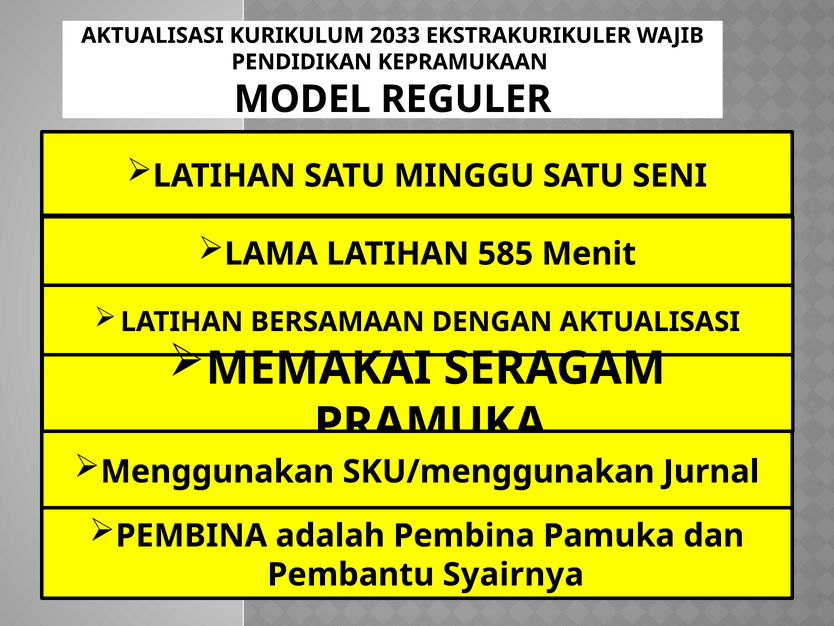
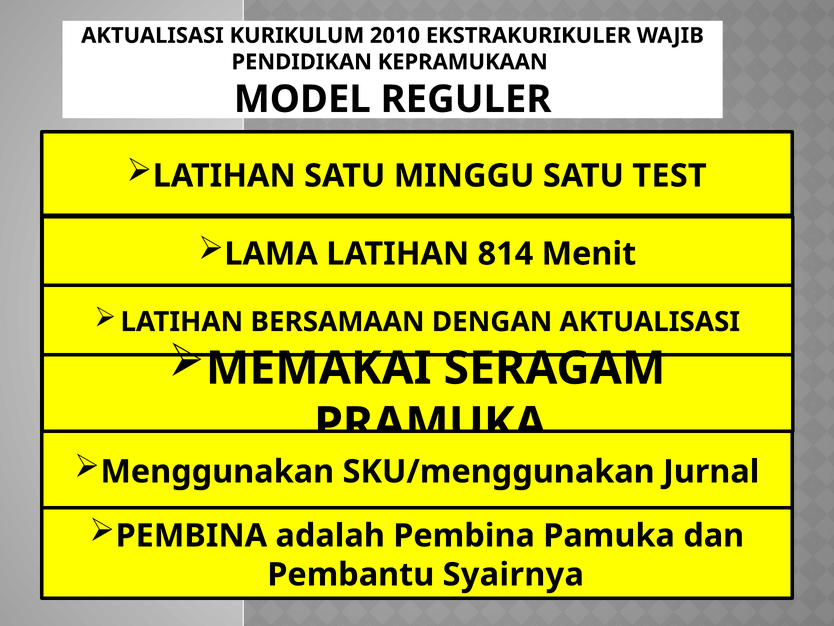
2033: 2033 -> 2010
SENI: SENI -> TEST
585: 585 -> 814
